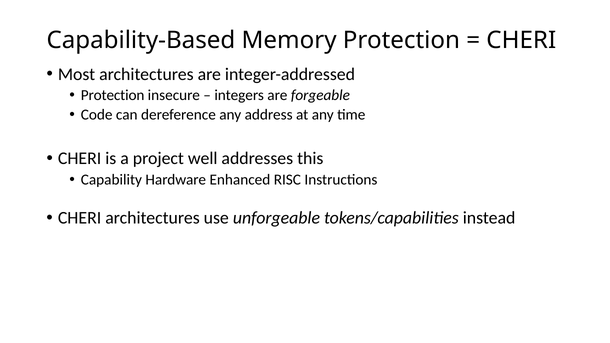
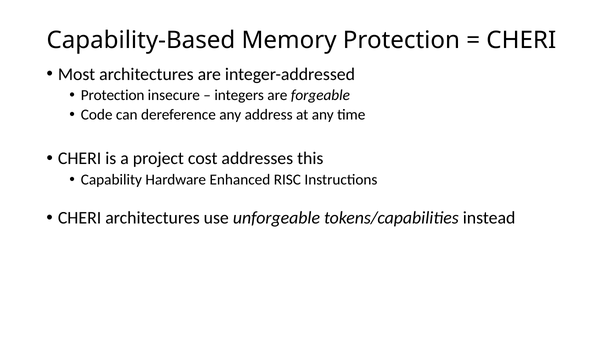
well: well -> cost
